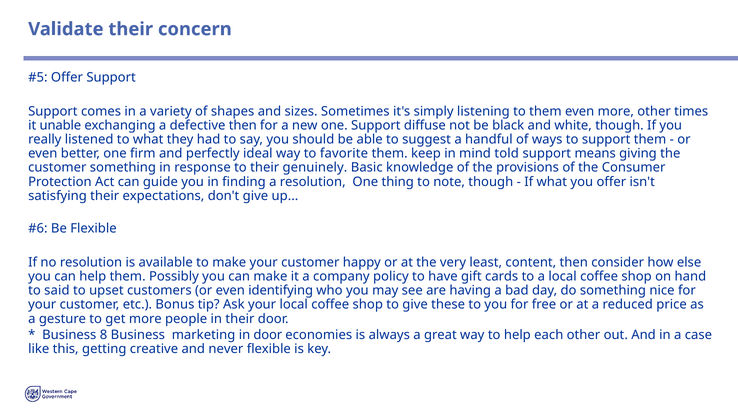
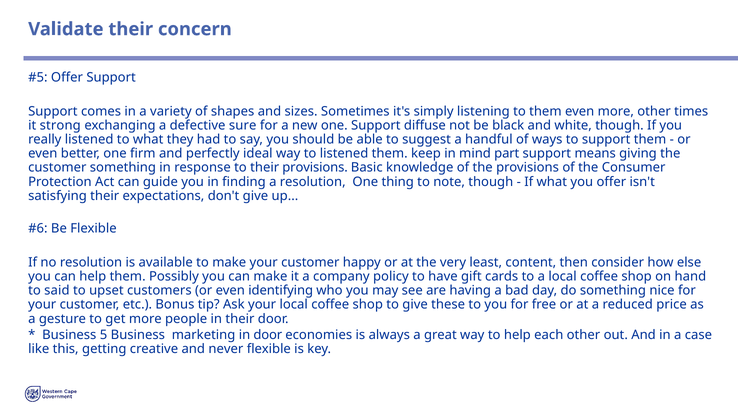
unable: unable -> strong
defective then: then -> sure
to favorite: favorite -> listened
told: told -> part
their genuinely: genuinely -> provisions
8: 8 -> 5
